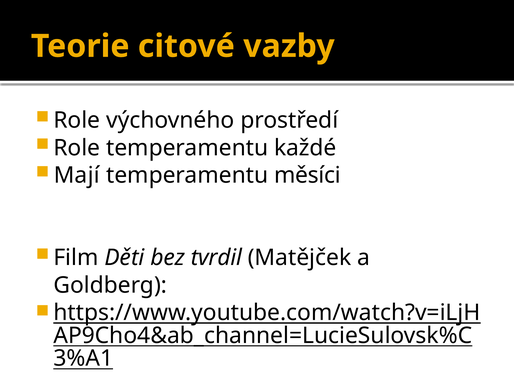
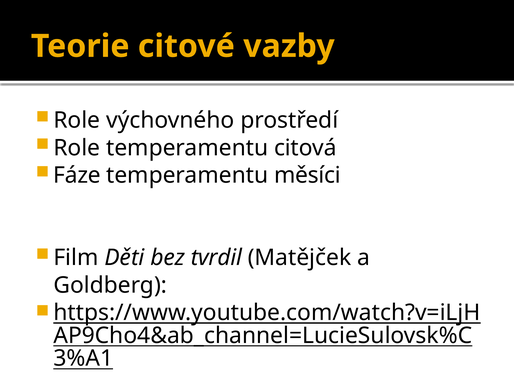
každé: každé -> citová
Mají: Mají -> Fáze
